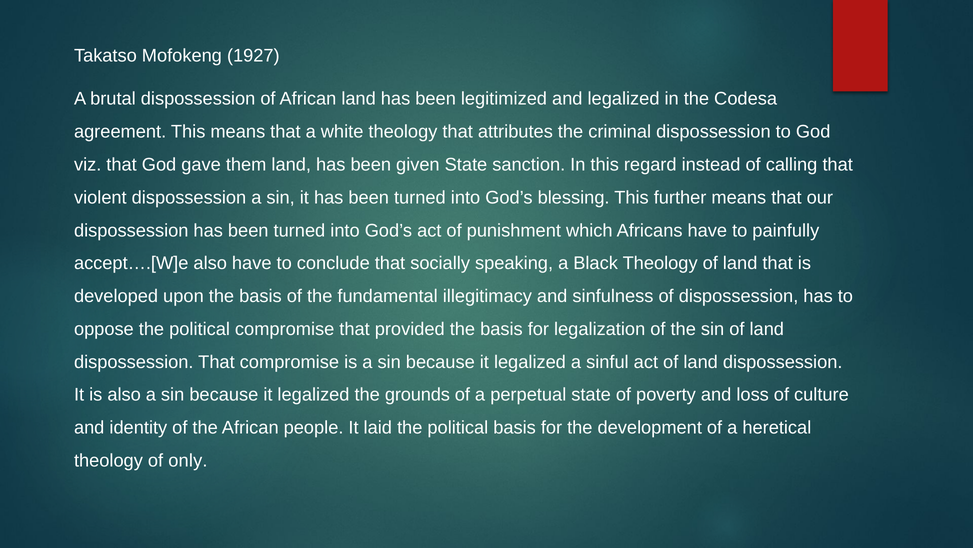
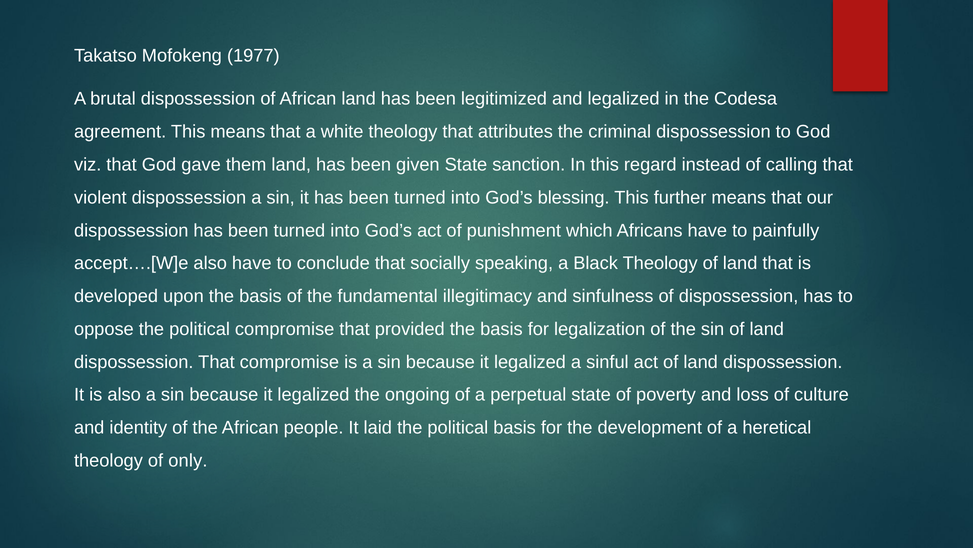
1927: 1927 -> 1977
grounds: grounds -> ongoing
